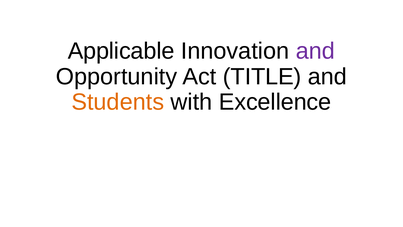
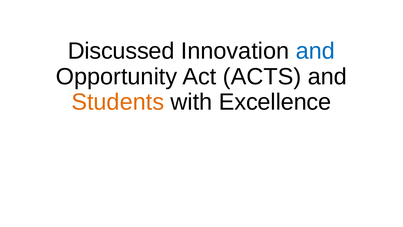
Applicable: Applicable -> Discussed
and at (315, 51) colour: purple -> blue
TITLE: TITLE -> ACTS
